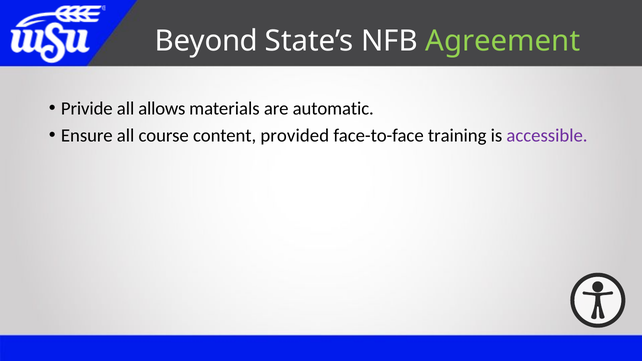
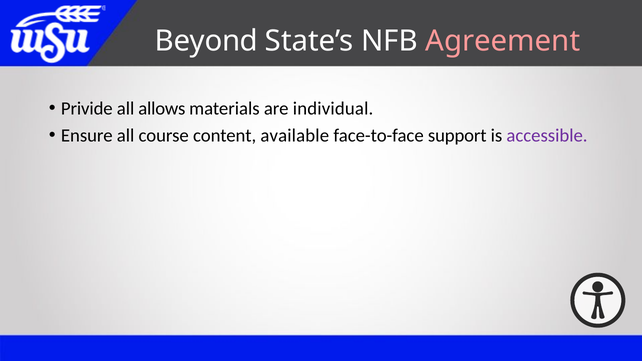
Agreement colour: light green -> pink
automatic: automatic -> individual
provided: provided -> available
training: training -> support
